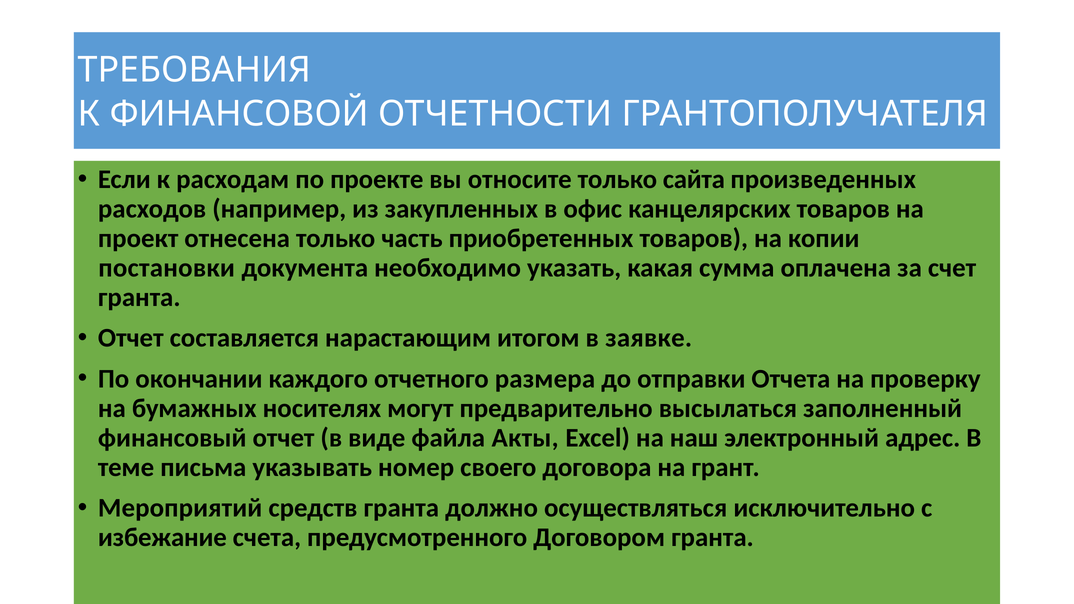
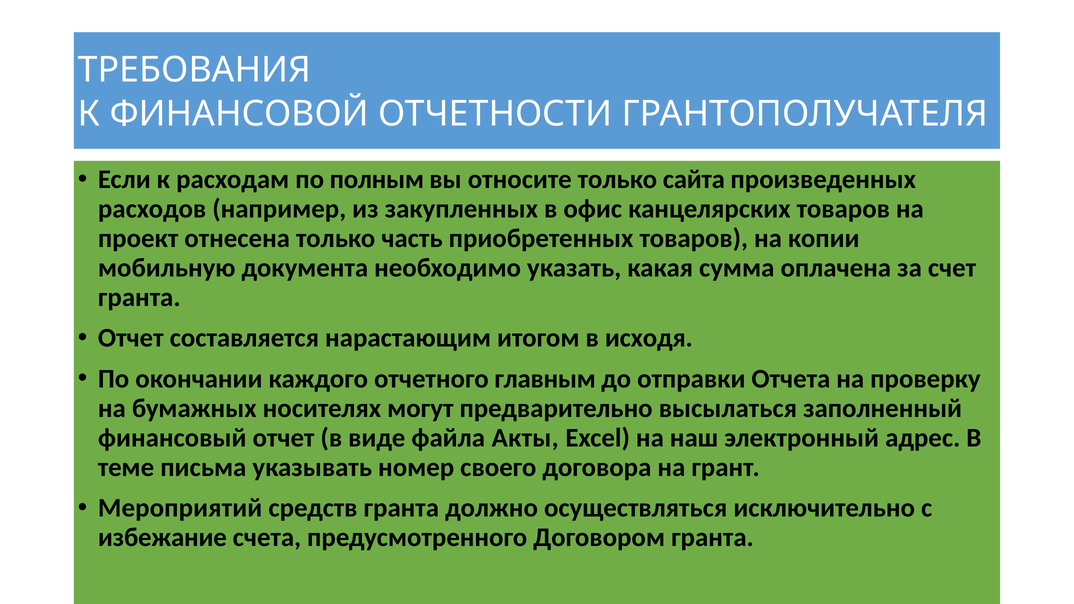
проекте: проекте -> полным
постановки: постановки -> мобильную
заявке: заявке -> исходя
размера: размера -> главным
